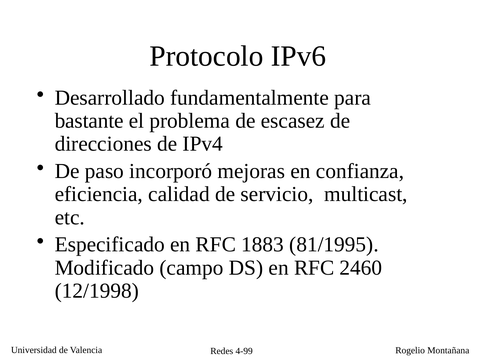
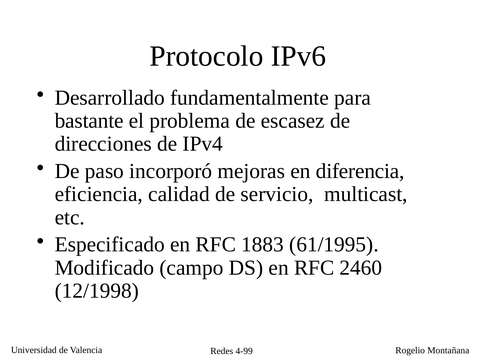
confianza: confianza -> diferencia
81/1995: 81/1995 -> 61/1995
